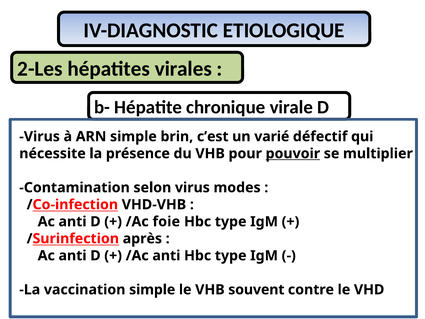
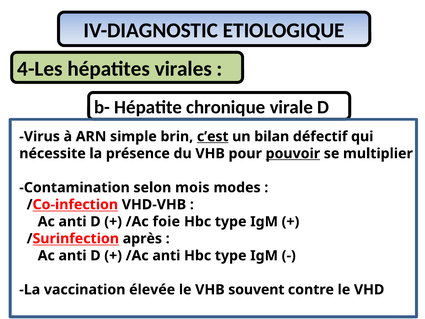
2-Les: 2-Les -> 4-Les
c’est underline: none -> present
varié: varié -> bilan
selon virus: virus -> mois
vaccination simple: simple -> élevée
